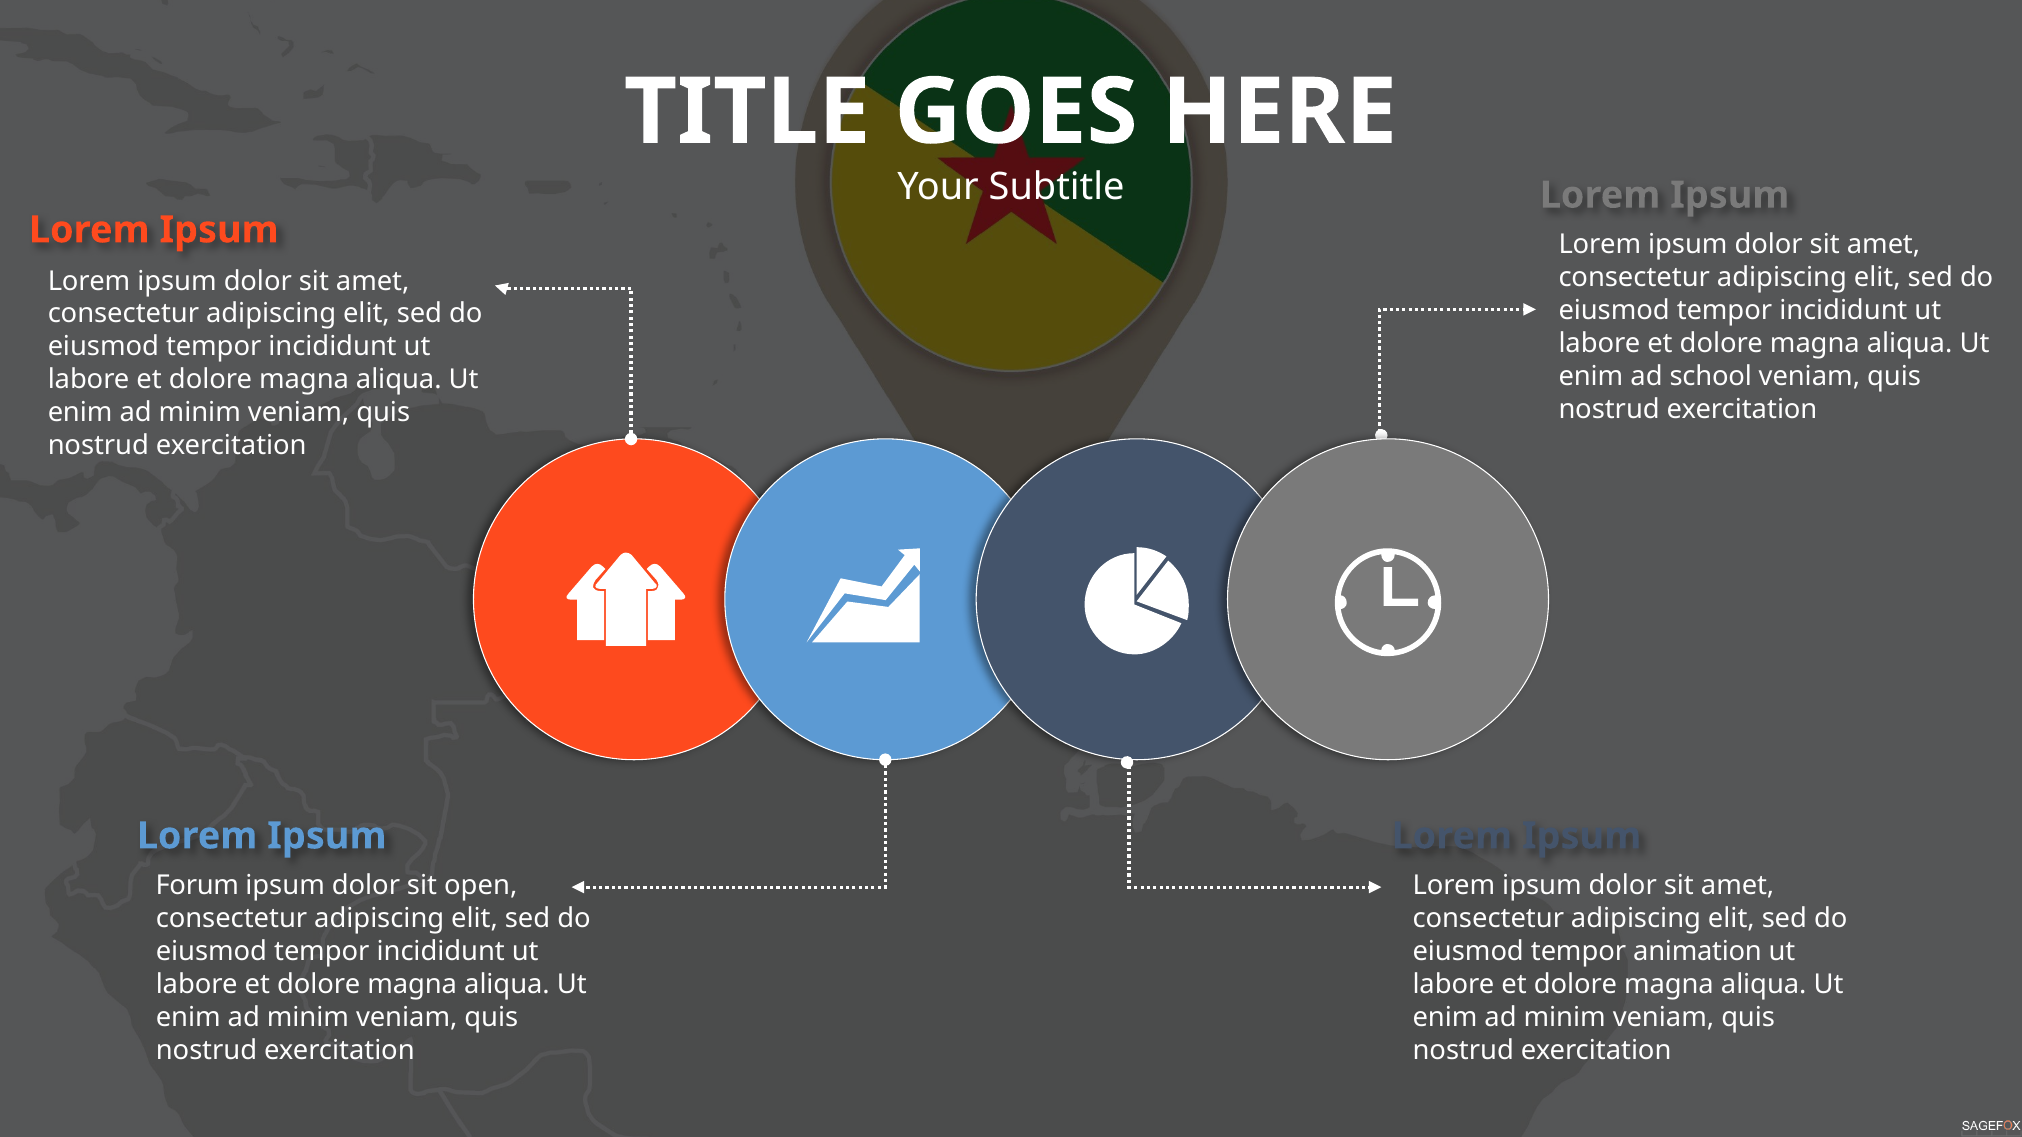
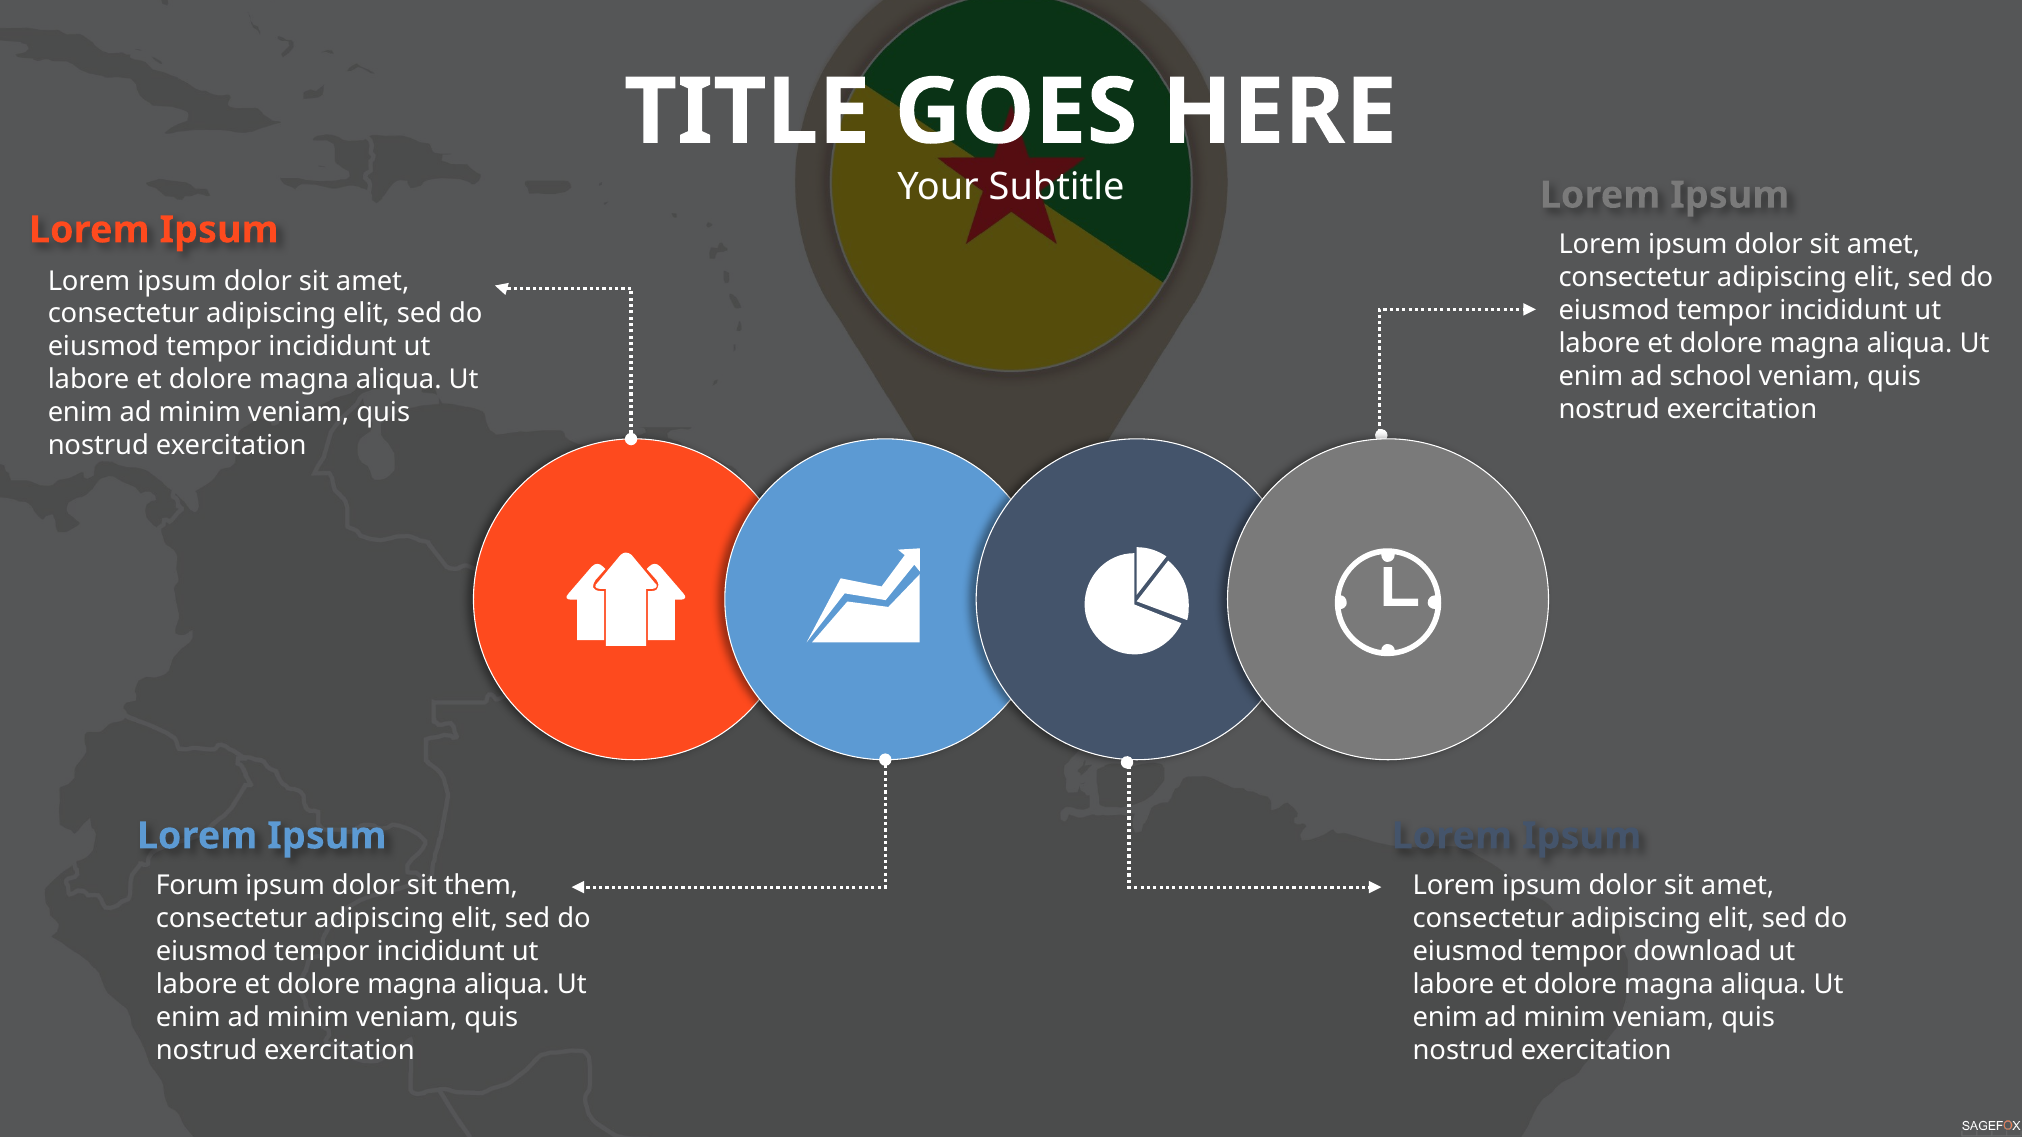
open: open -> them
animation: animation -> download
